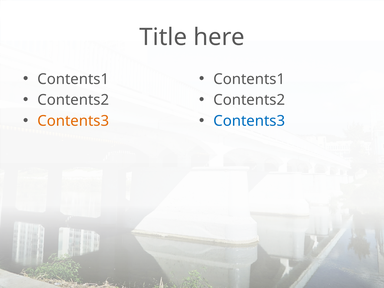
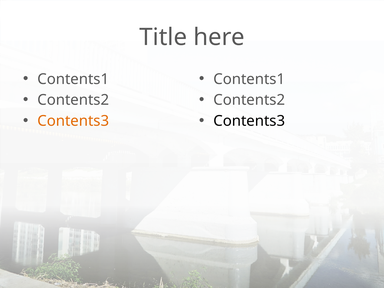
Contents3 at (249, 121) colour: blue -> black
